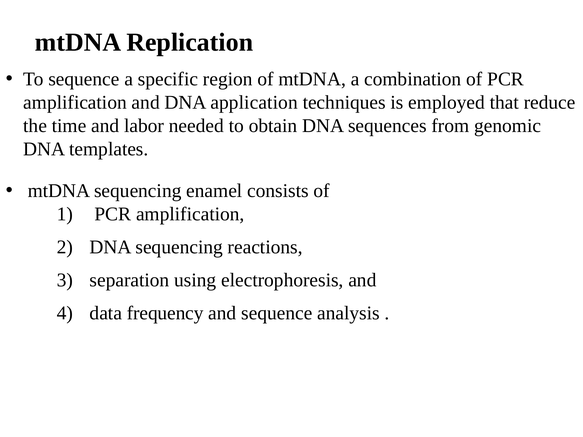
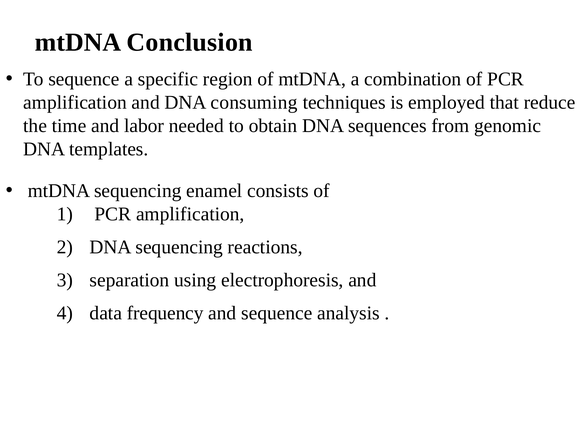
Replication: Replication -> Conclusion
application: application -> consuming
